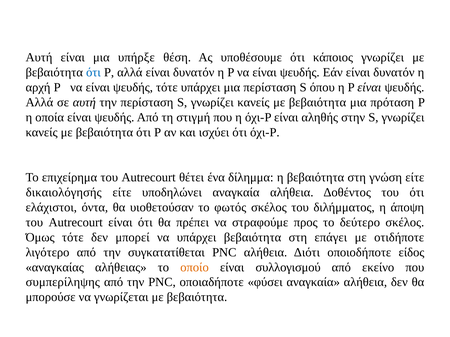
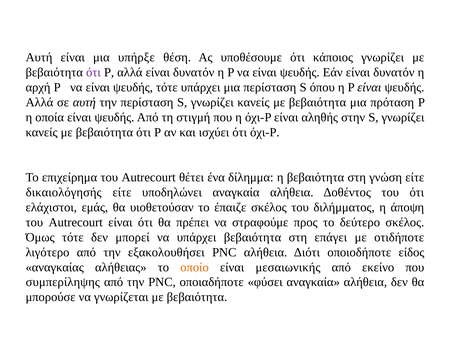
ότι at (93, 73) colour: blue -> purple
όντα: όντα -> εμάς
φωτός: φωτός -> έπαιζε
συγκατατίθεται: συγκατατίθεται -> εξακολουθήσει
συλλογισμού: συλλογισμού -> μεσαιωνικής
